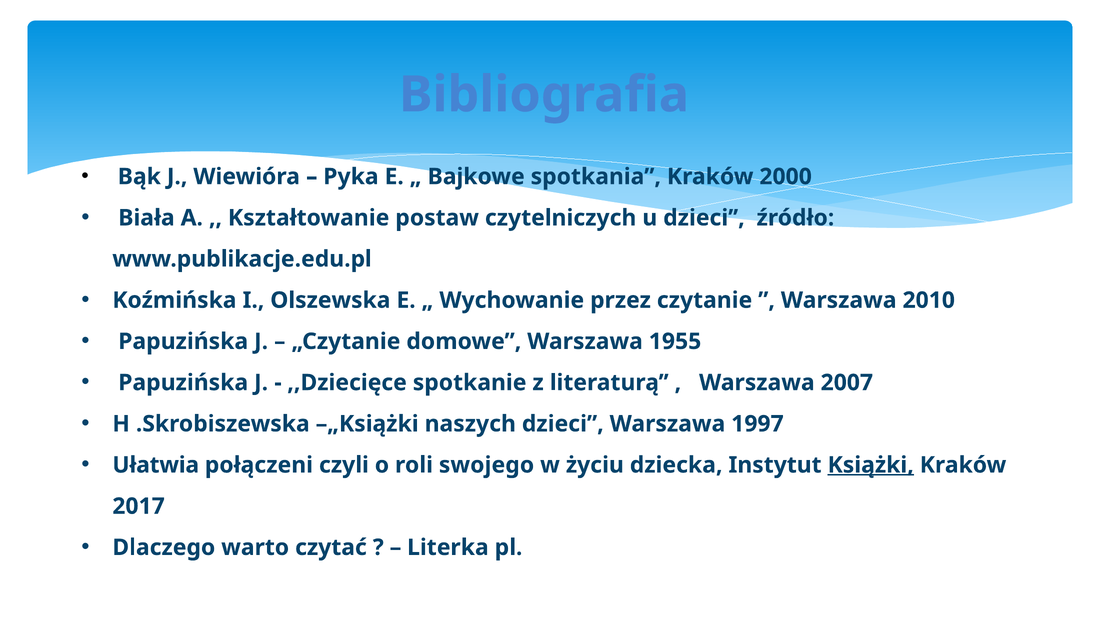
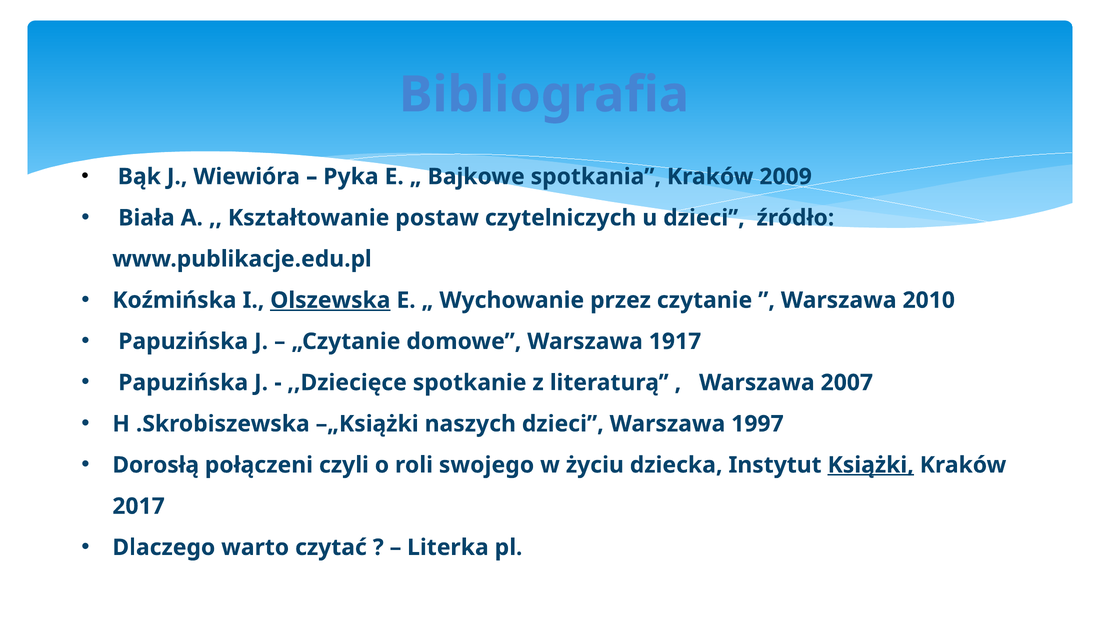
2000: 2000 -> 2009
Olszewska underline: none -> present
1955: 1955 -> 1917
Ułatwia: Ułatwia -> Dorosłą
